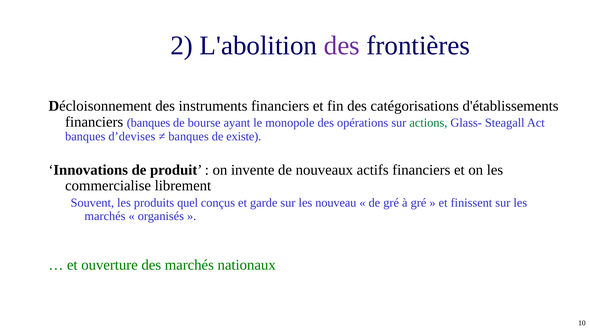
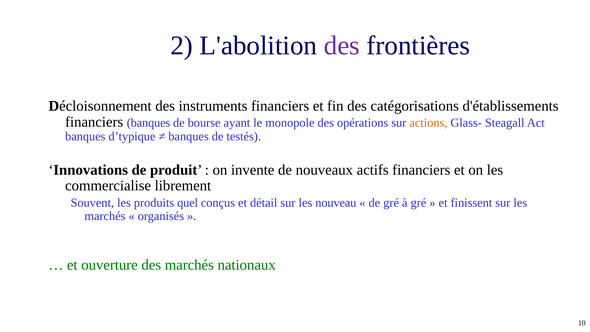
actions colour: green -> orange
d’devises: d’devises -> d’typique
existe: existe -> testés
garde: garde -> détail
